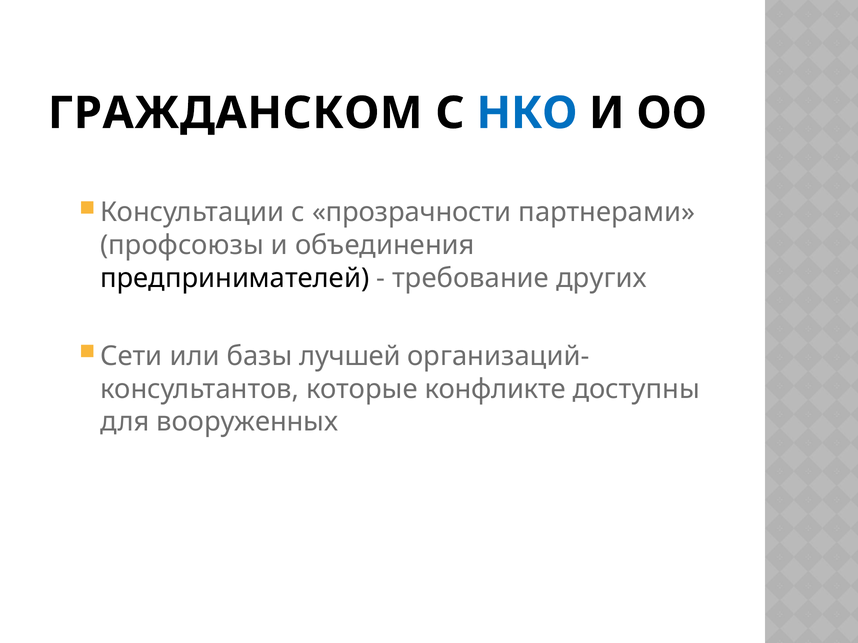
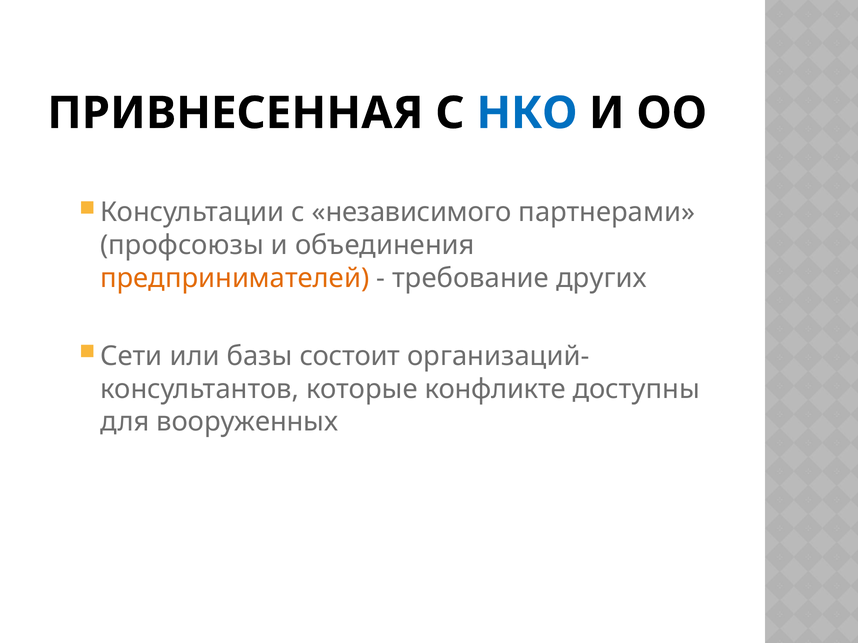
ГРАЖДАНСКОМ: ГРАЖДАНСКОМ -> ПРИВНЕСЕННАЯ
прозрачности: прозрачности -> независимого
предпринимателей colour: black -> orange
лучшей: лучшей -> состоит
